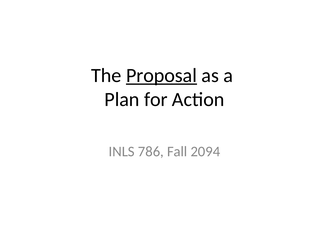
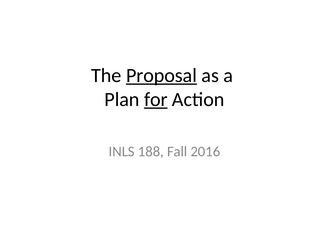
for underline: none -> present
786: 786 -> 188
2094: 2094 -> 2016
